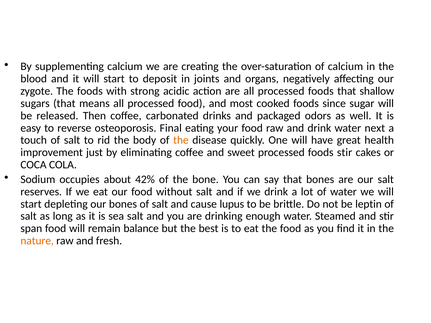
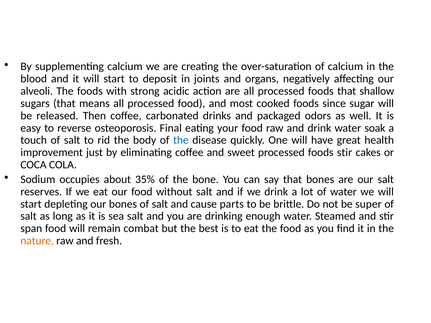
zygote: zygote -> alveoli
next: next -> soak
the at (181, 140) colour: orange -> blue
42%: 42% -> 35%
lupus: lupus -> parts
leptin: leptin -> super
balance: balance -> combat
